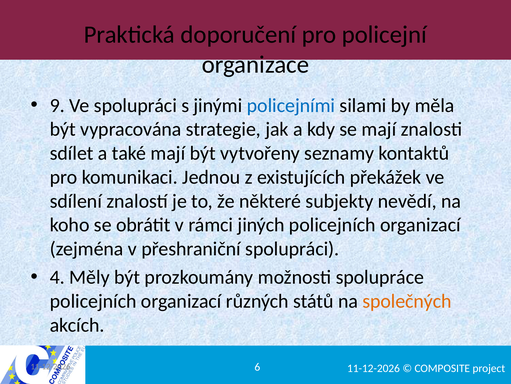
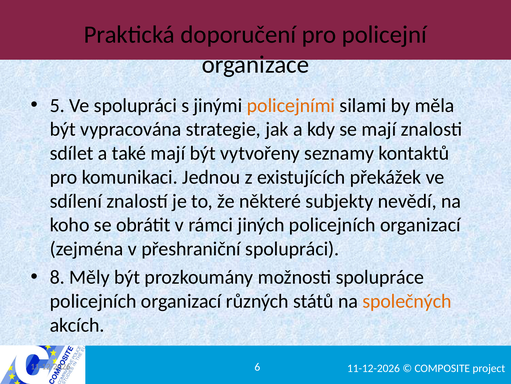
9: 9 -> 5
policejními colour: blue -> orange
4: 4 -> 8
